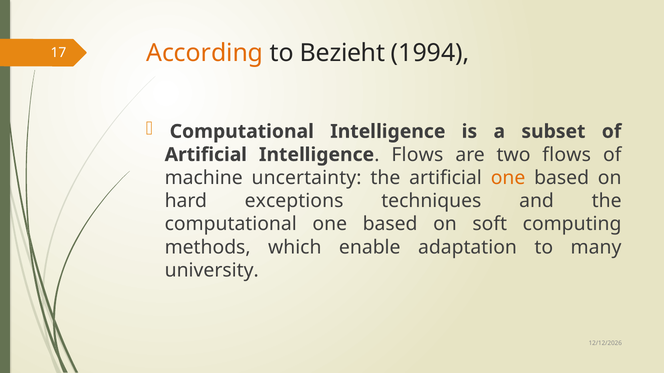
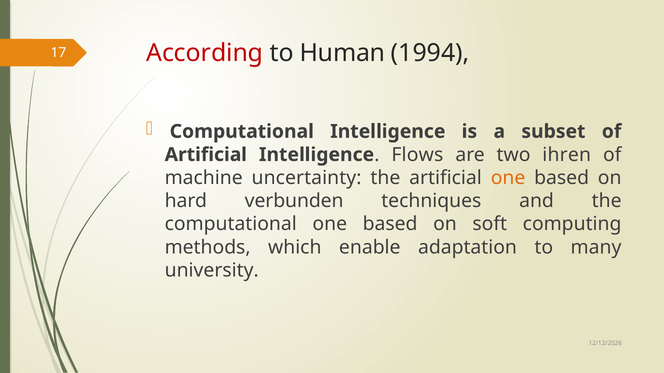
According colour: orange -> red
Bezieht: Bezieht -> Human
two flows: flows -> ihren
exceptions: exceptions -> verbunden
